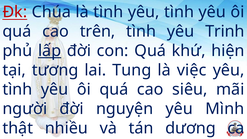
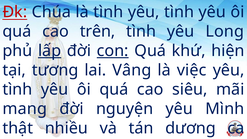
Trinh: Trinh -> Long
con underline: none -> present
Tung: Tung -> Vâng
người: người -> mang
